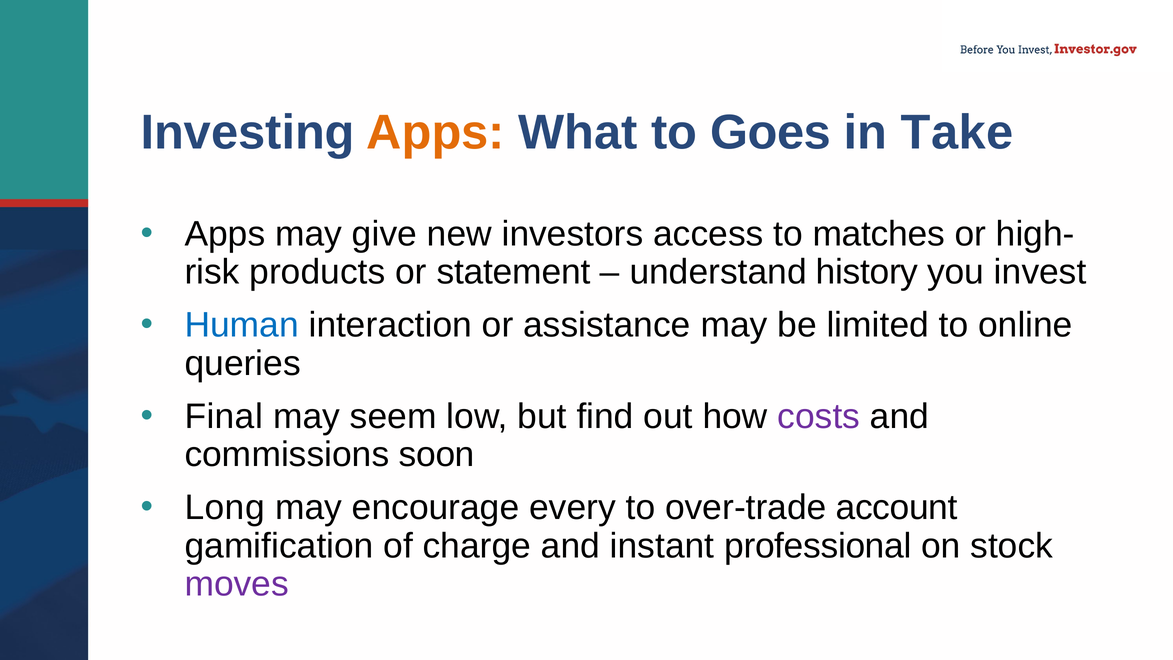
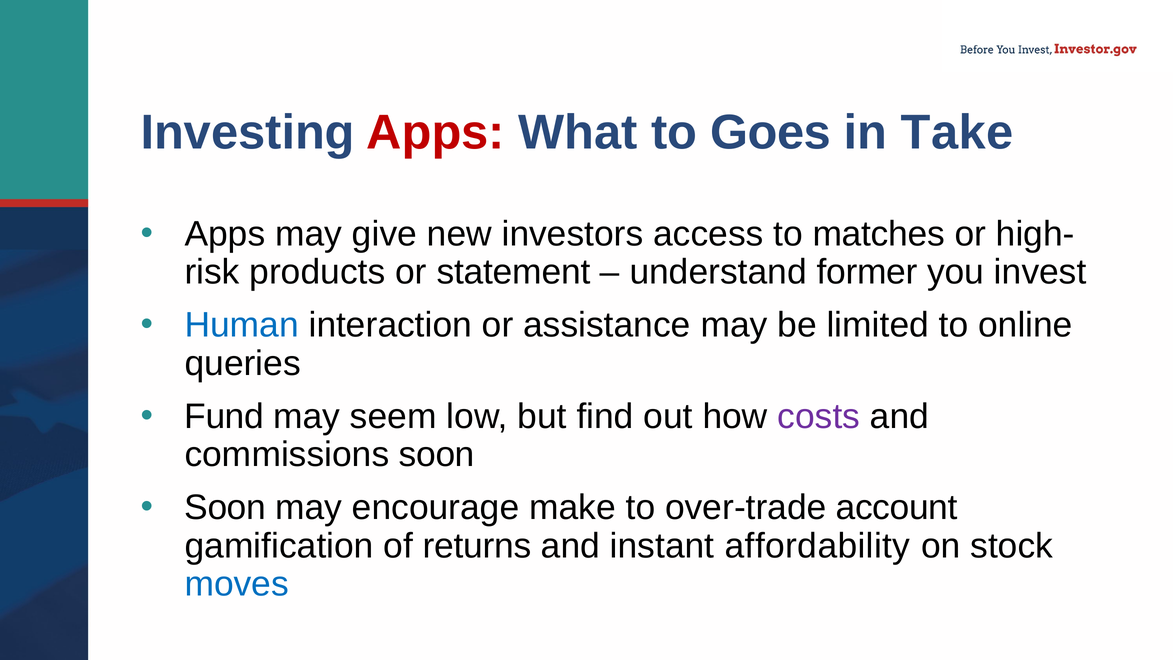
Apps at (436, 133) colour: orange -> red
history: history -> former
Final: Final -> Fund
Long at (225, 507): Long -> Soon
every: every -> make
charge: charge -> returns
professional: professional -> affordability
moves colour: purple -> blue
